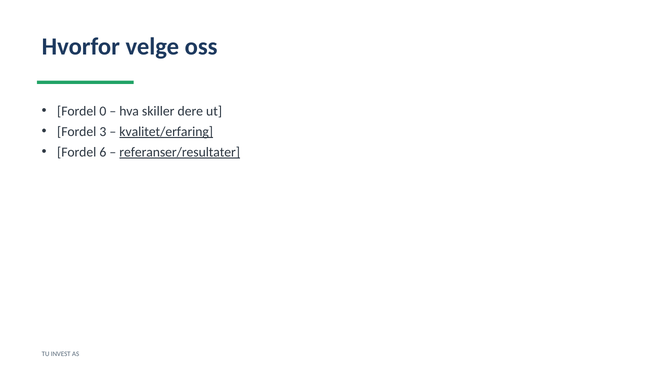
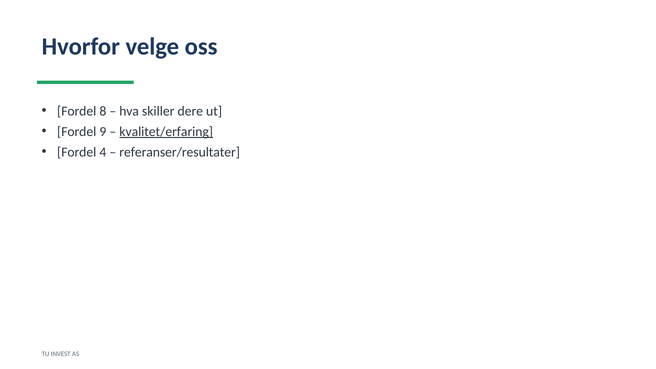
0: 0 -> 8
3: 3 -> 9
6: 6 -> 4
referanser/resultater underline: present -> none
